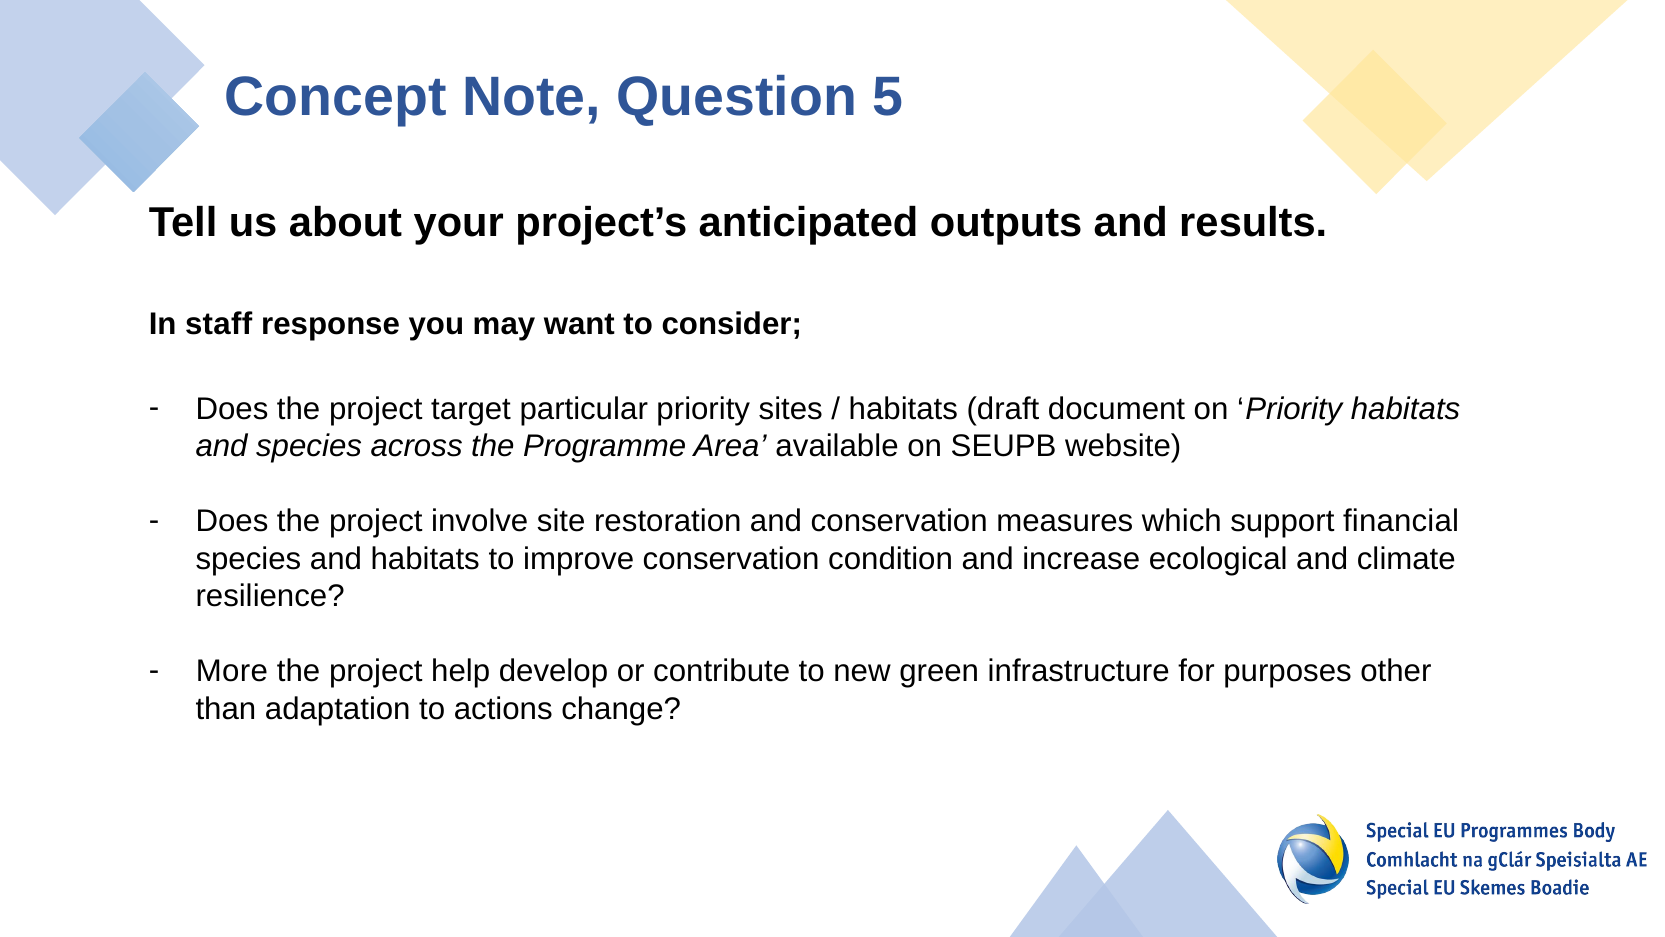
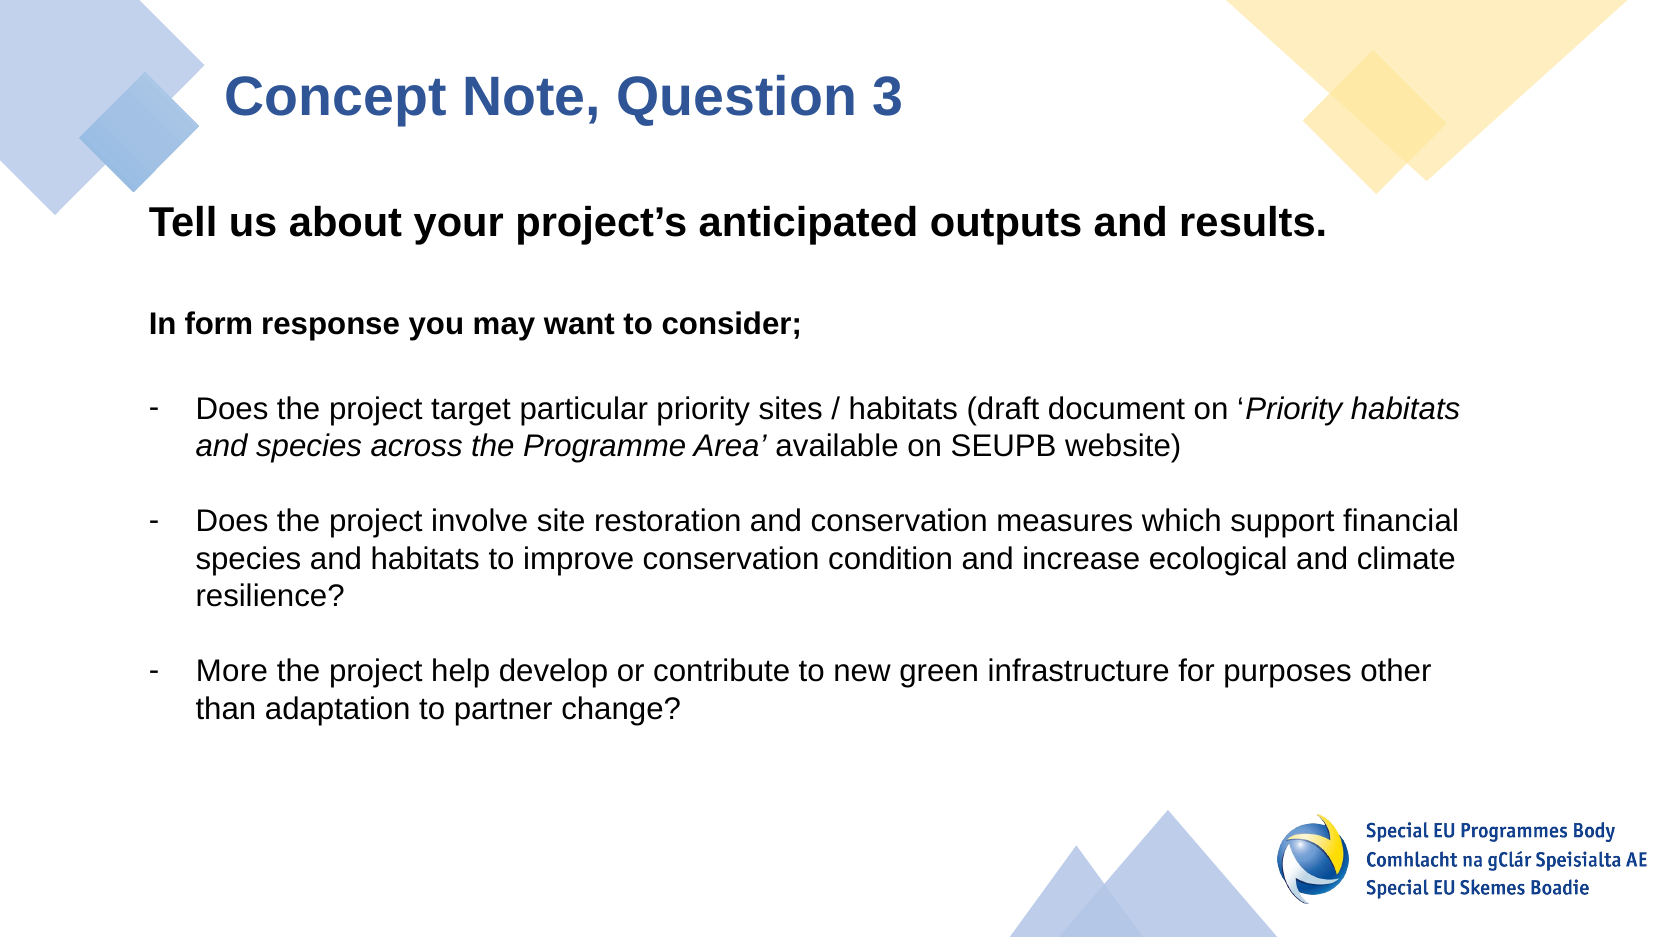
5: 5 -> 3
staff: staff -> form
actions: actions -> partner
